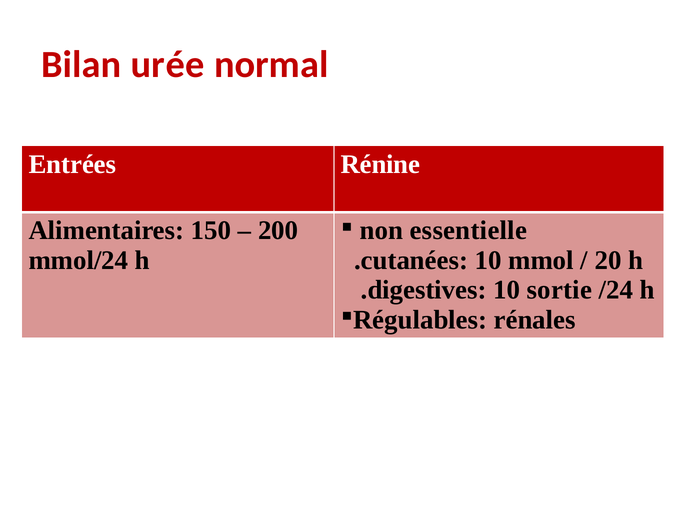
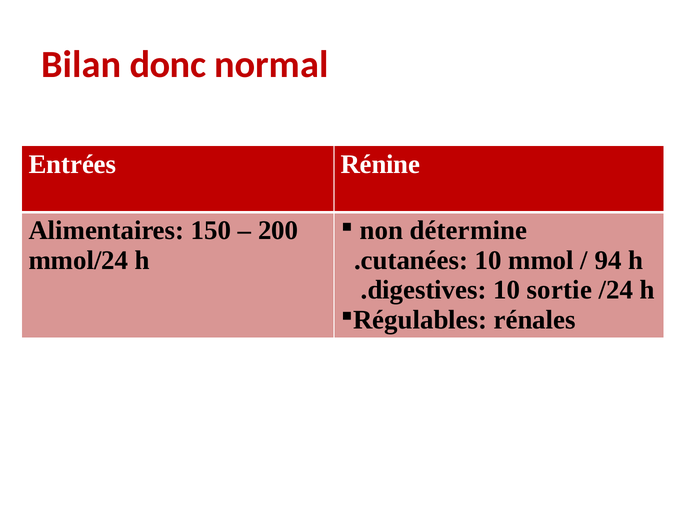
urée: urée -> donc
essentielle: essentielle -> détermine
20: 20 -> 94
